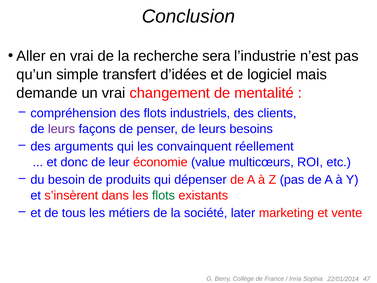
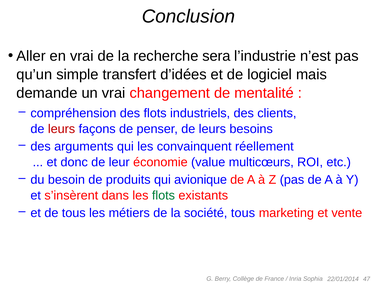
leurs at (62, 129) colour: purple -> red
dépenser: dépenser -> avionique
société later: later -> tous
